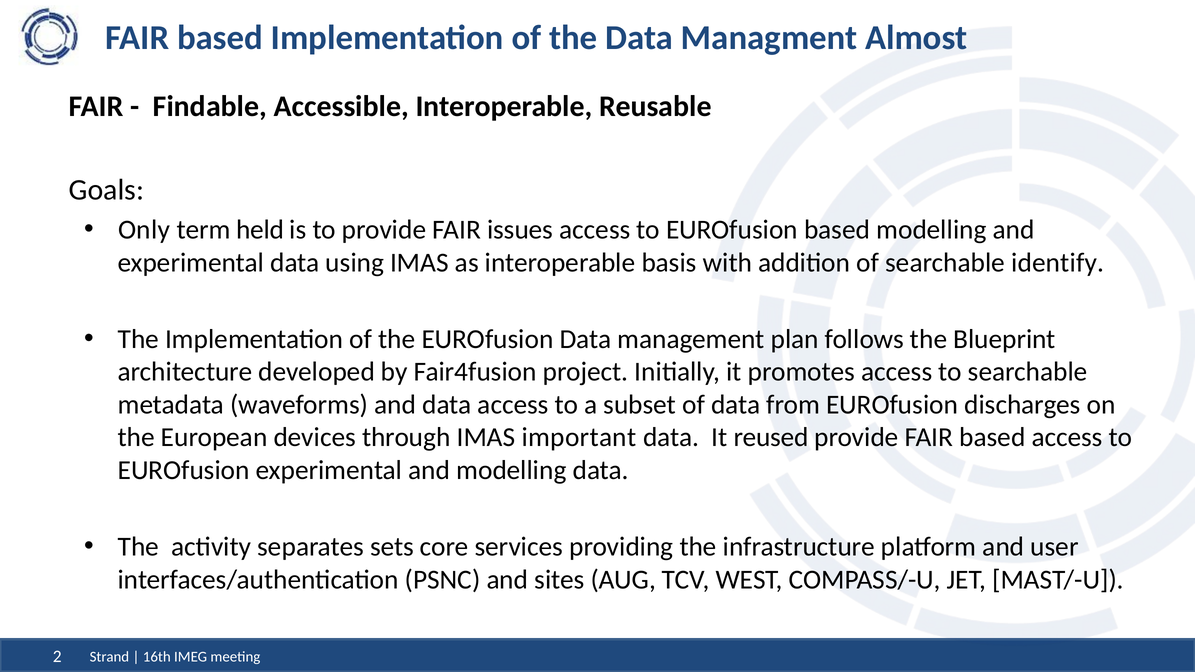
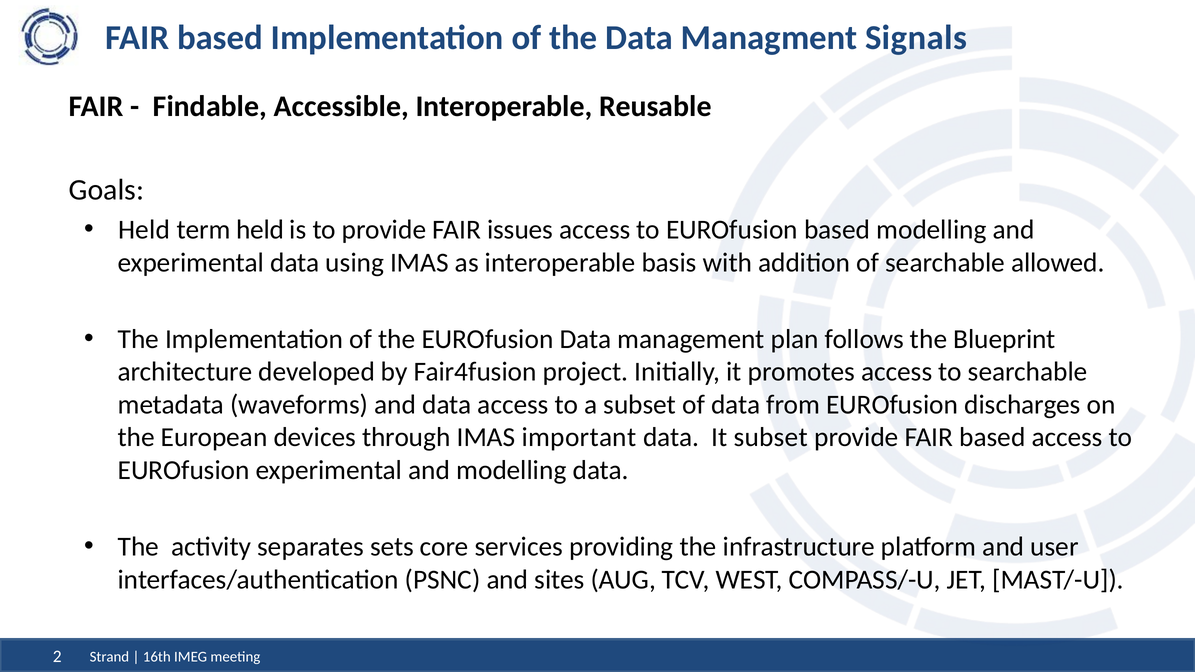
Almost: Almost -> Signals
Only at (144, 230): Only -> Held
identify: identify -> allowed
It reused: reused -> subset
